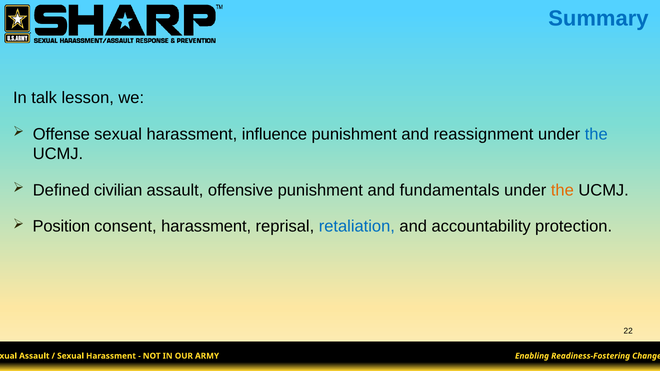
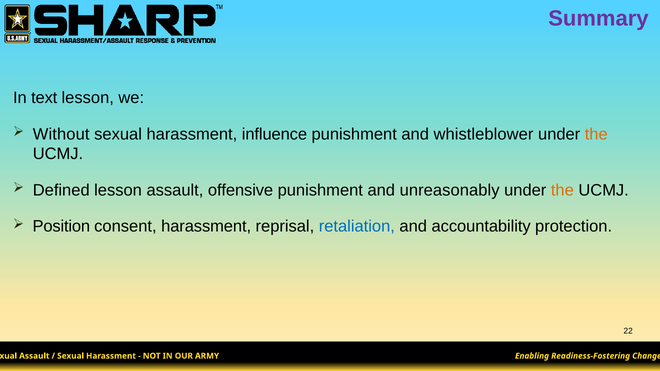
Summary colour: blue -> purple
talk: talk -> text
Offense: Offense -> Without
reassignment: reassignment -> whistleblower
the at (596, 134) colour: blue -> orange
Defined civilian: civilian -> lesson
fundamentals: fundamentals -> unreasonably
